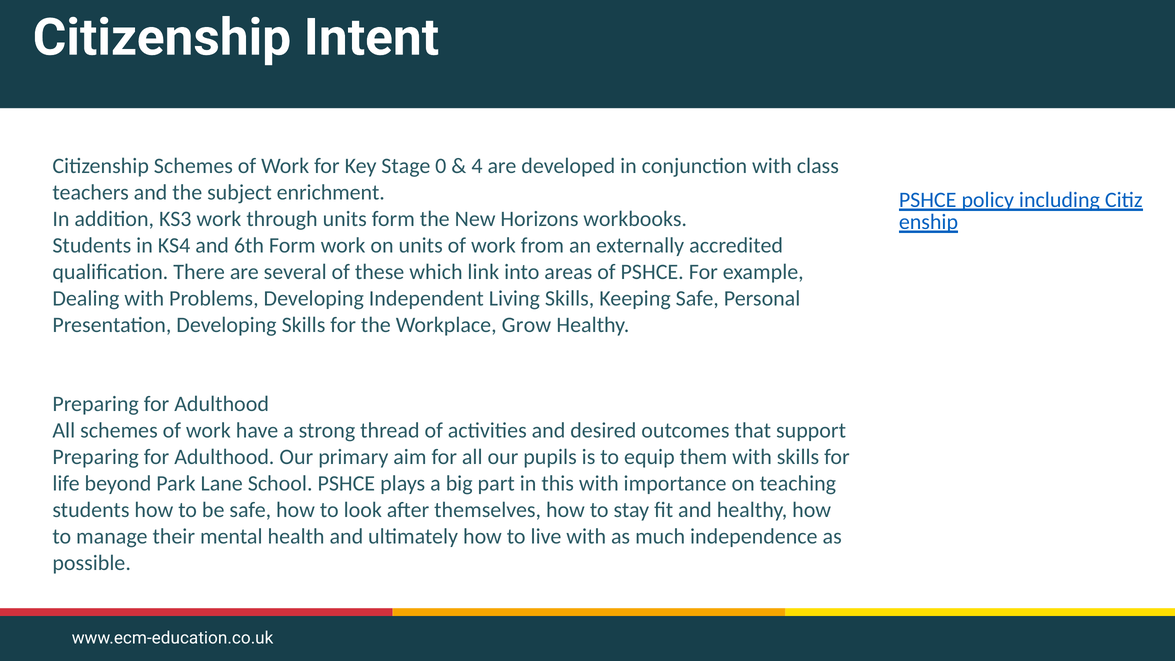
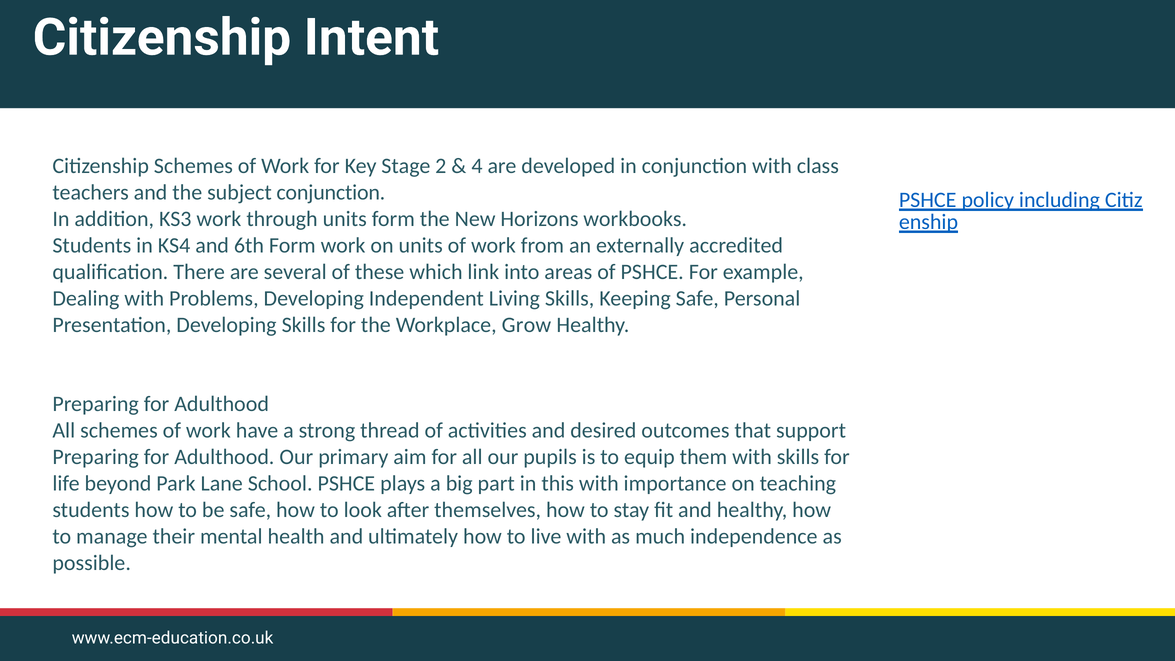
0: 0 -> 2
subject enrichment: enrichment -> conjunction
